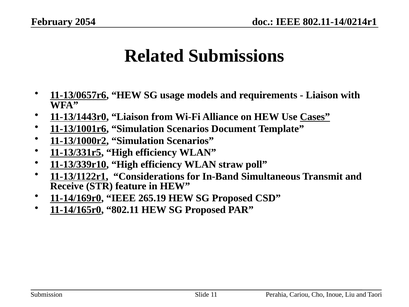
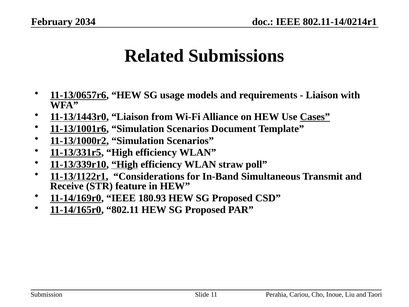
2054: 2054 -> 2034
High at (125, 164) underline: none -> present
265.19: 265.19 -> 180.93
